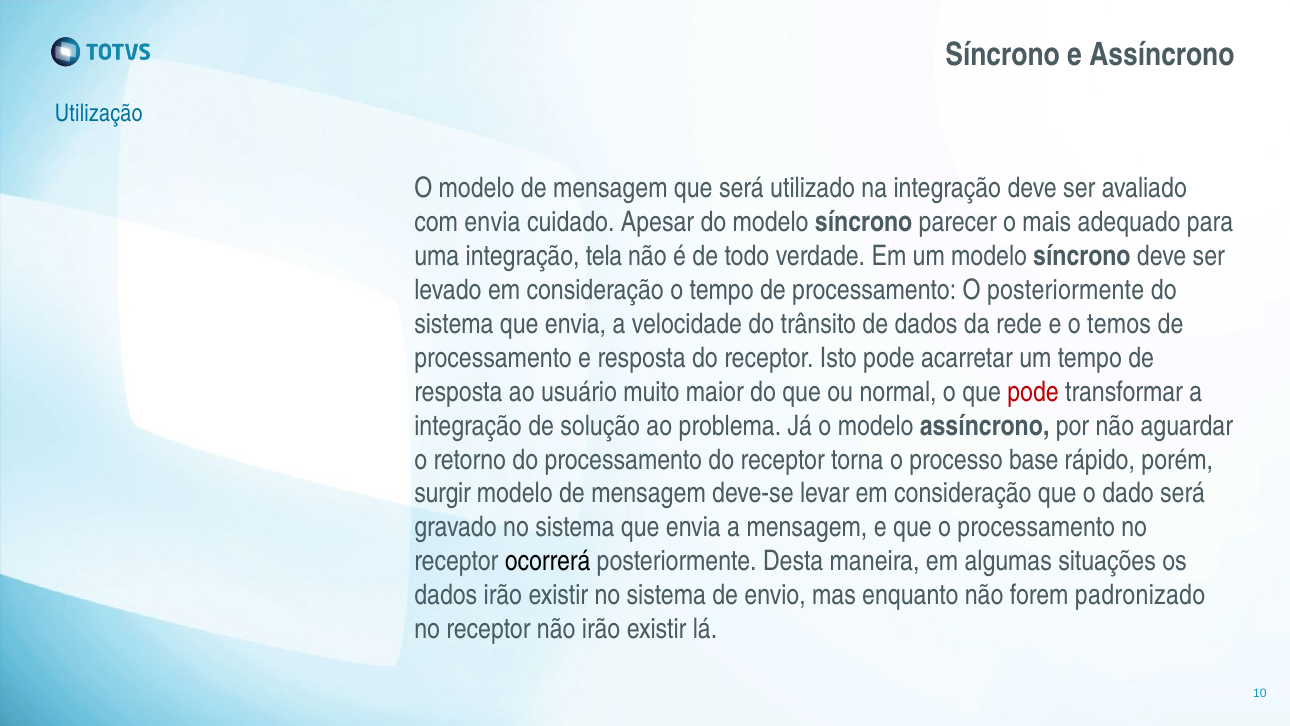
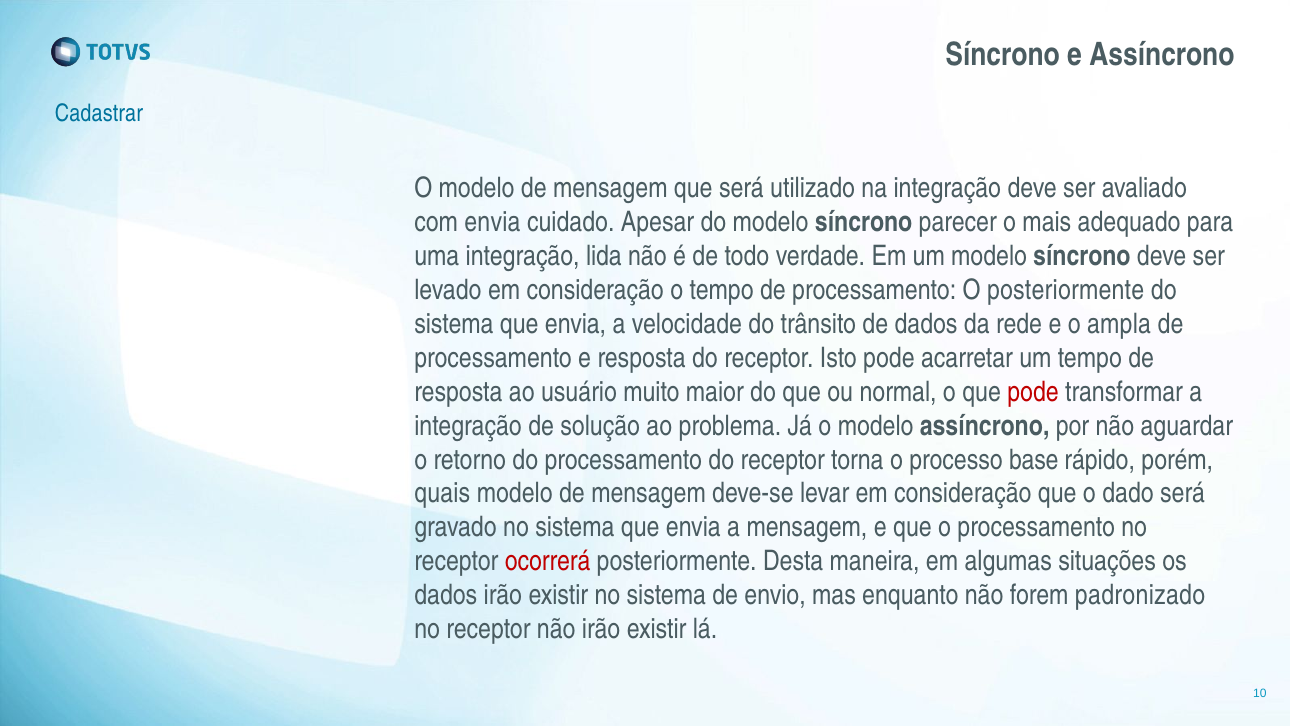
Utilização: Utilização -> Cadastrar
tela: tela -> lida
temos: temos -> ampla
surgir: surgir -> quais
ocorrerá colour: black -> red
